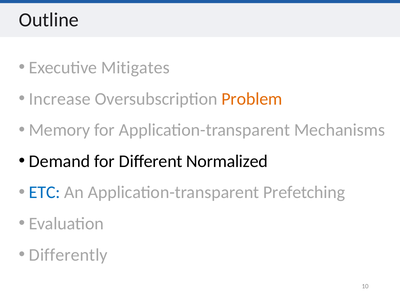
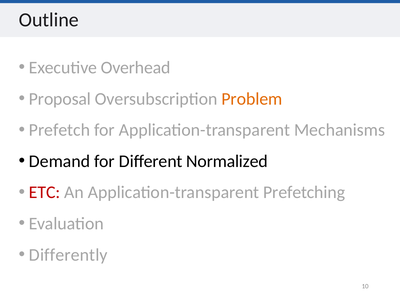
Mitigates: Mitigates -> Overhead
Increase: Increase -> Proposal
Memory: Memory -> Prefetch
ETC colour: blue -> red
